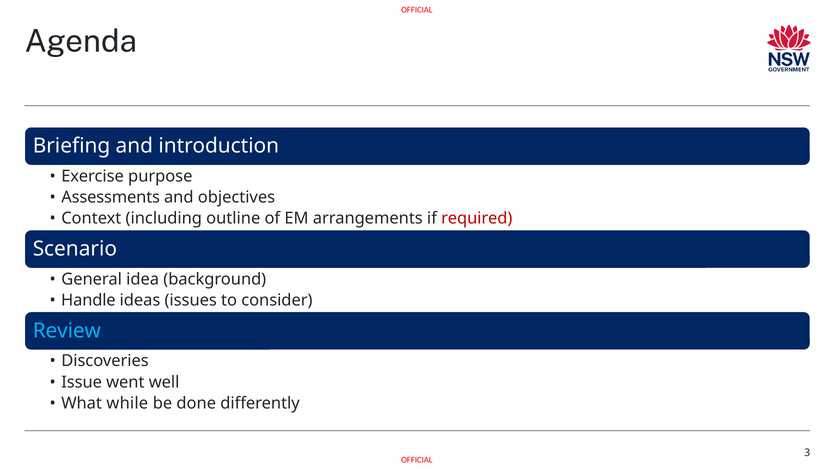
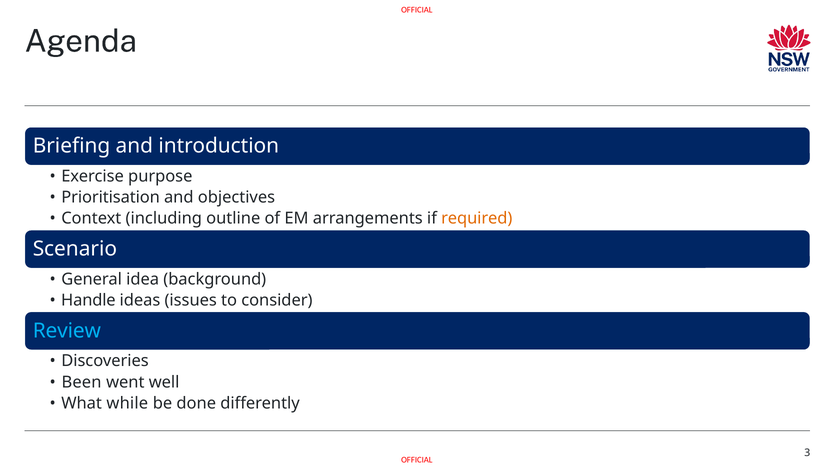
Assessments: Assessments -> Prioritisation
required colour: red -> orange
Issue: Issue -> Been
